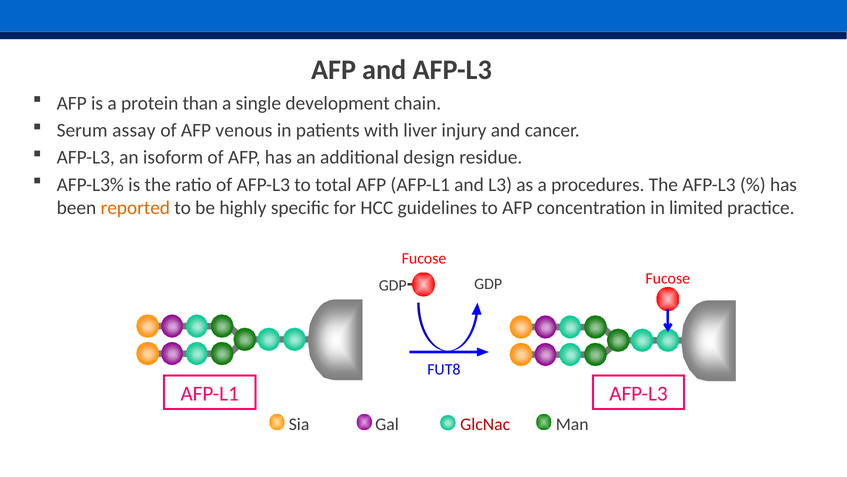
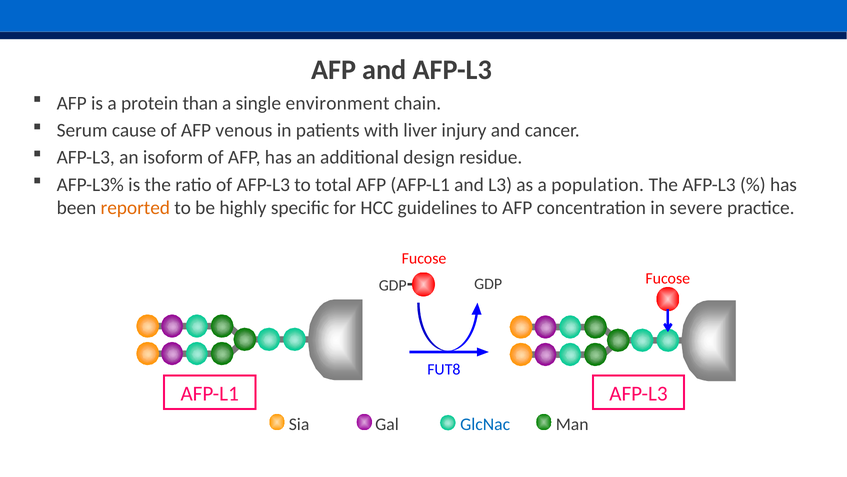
development: development -> environment
assay: assay -> cause
procedures: procedures -> population
limited: limited -> severe
GlcNac colour: red -> blue
